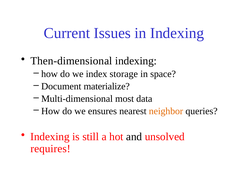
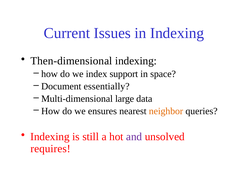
storage: storage -> support
materialize: materialize -> essentially
most: most -> large
and colour: black -> purple
